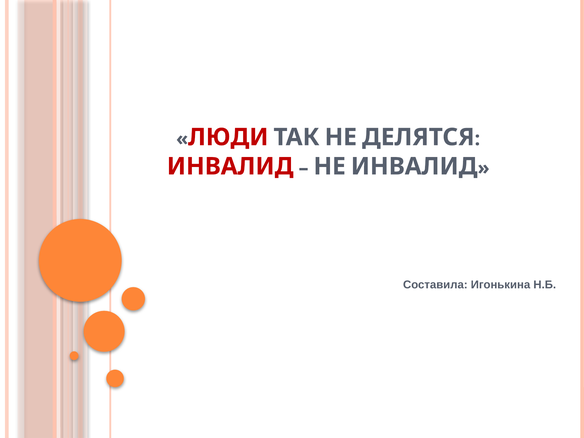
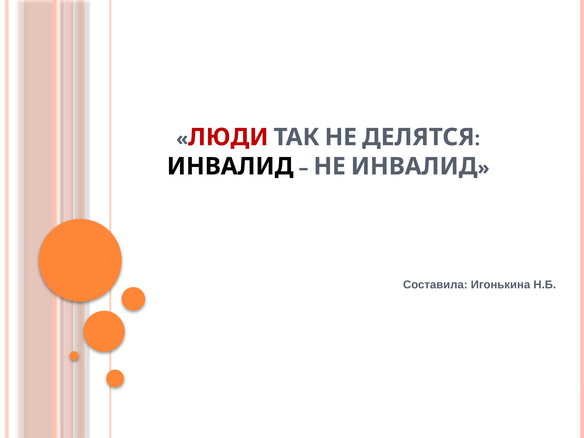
ИНВАЛИД at (230, 166) colour: red -> black
